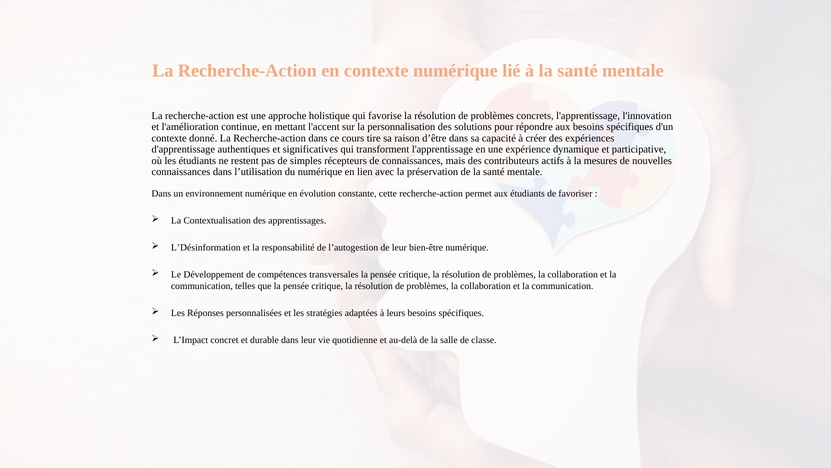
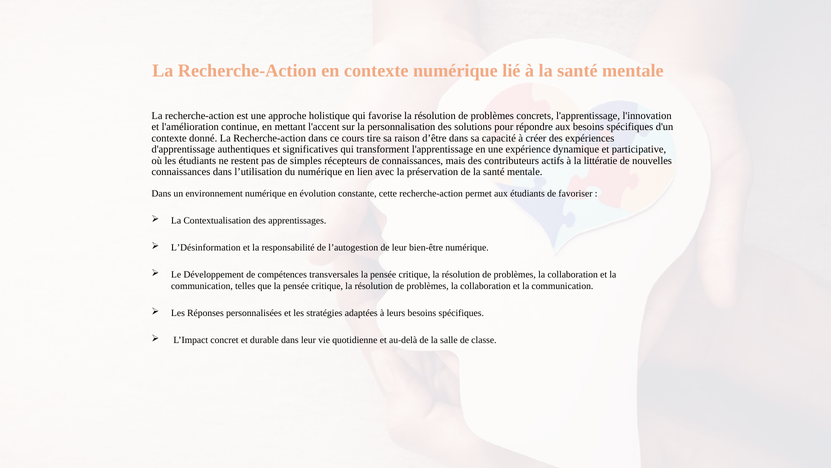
mesures: mesures -> littératie
